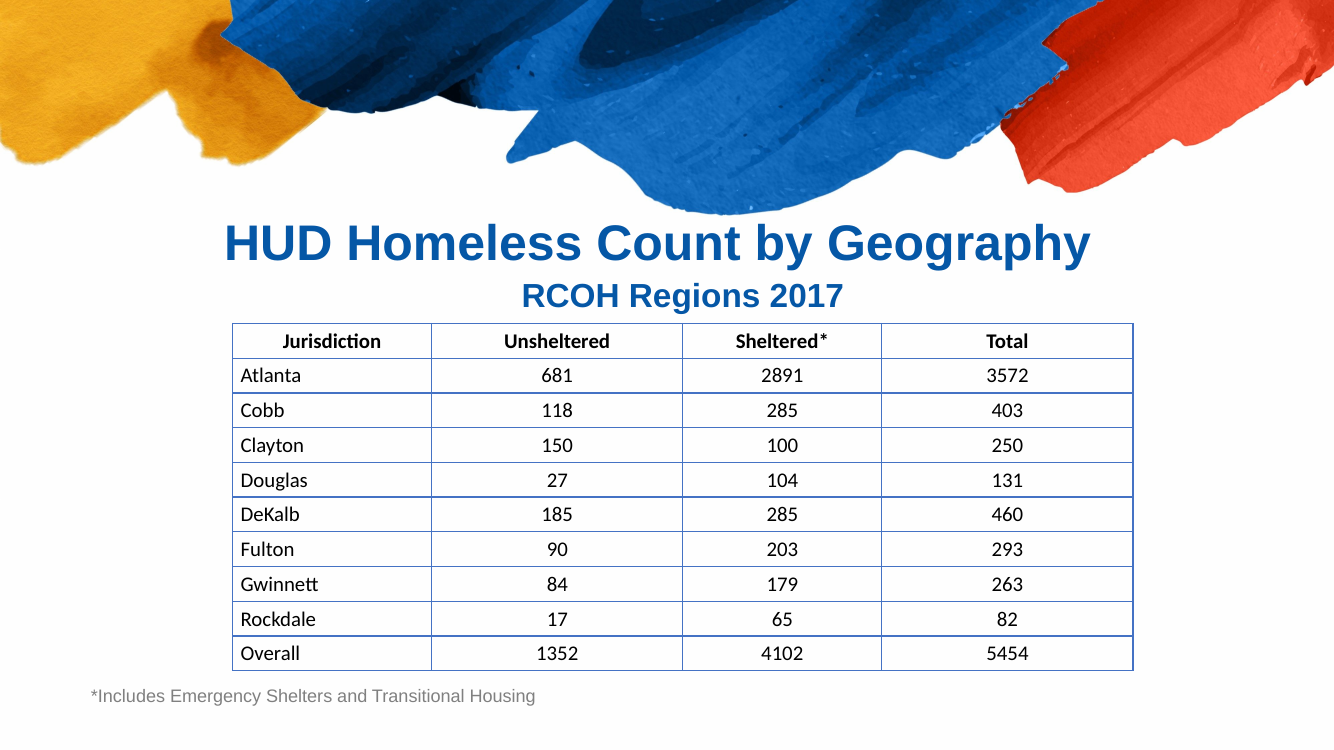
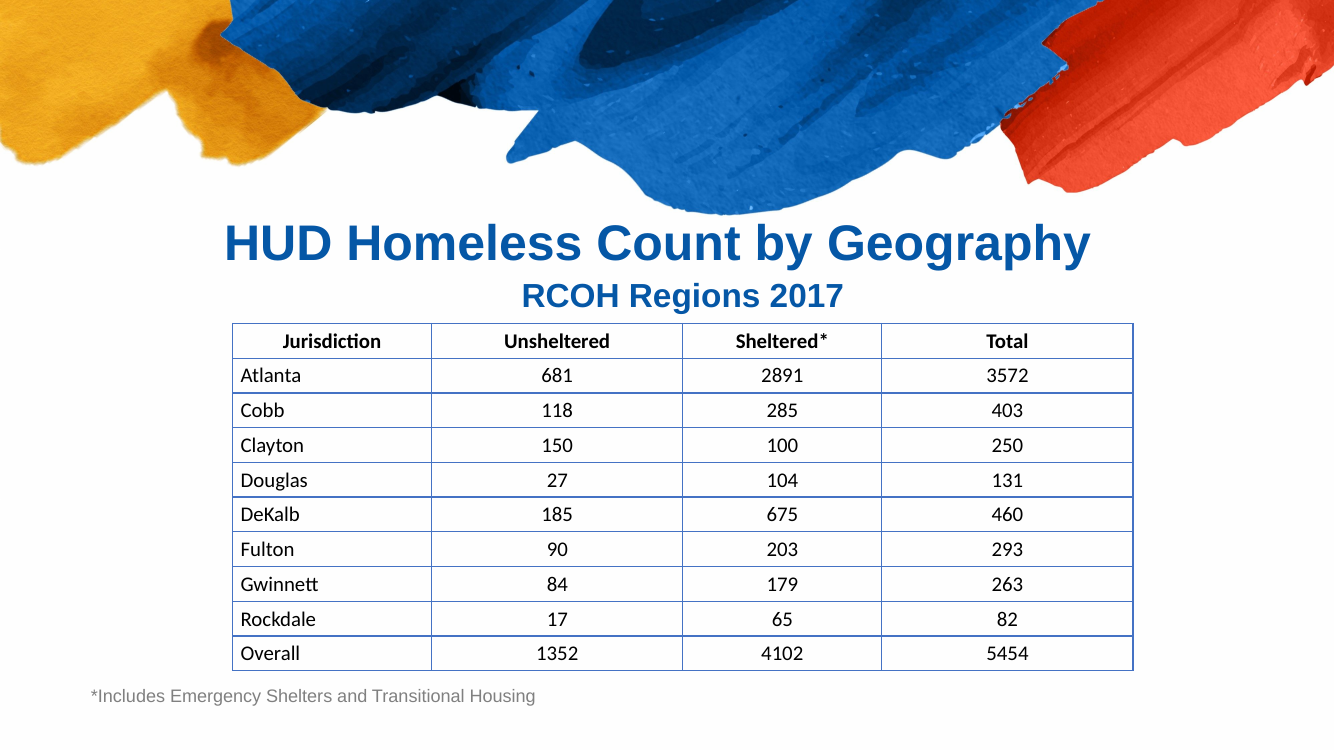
185 285: 285 -> 675
